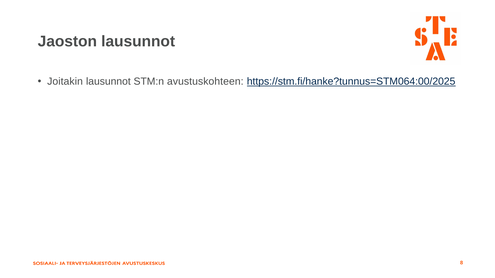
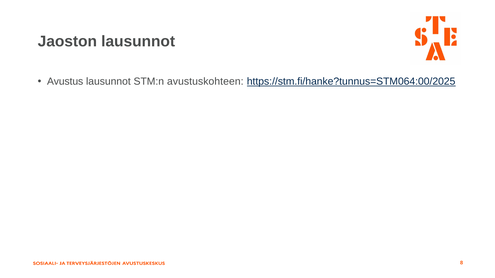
Joitakin: Joitakin -> Avustus
